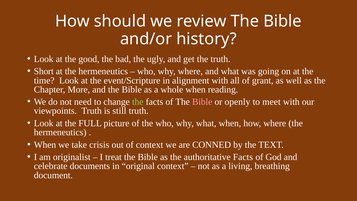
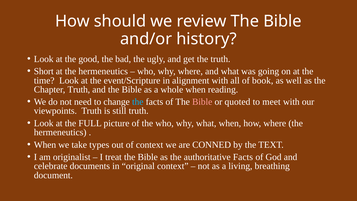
grant: grant -> book
Chapter More: More -> Truth
the at (138, 102) colour: light green -> light blue
openly: openly -> quoted
crisis: crisis -> types
